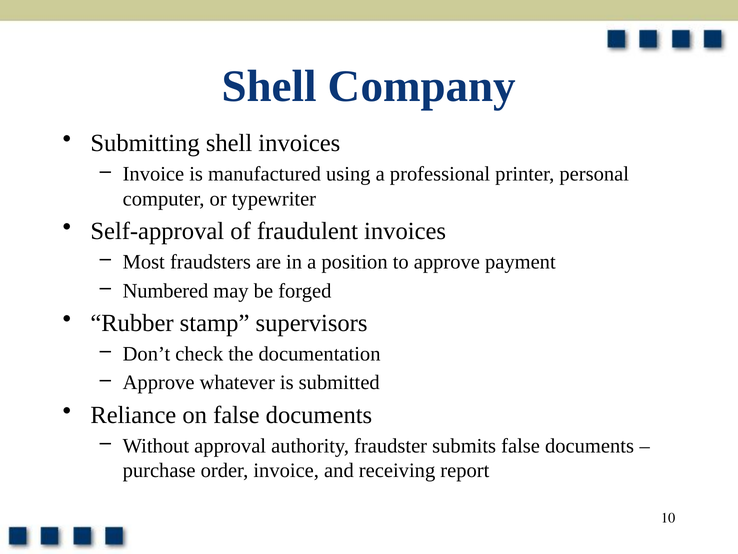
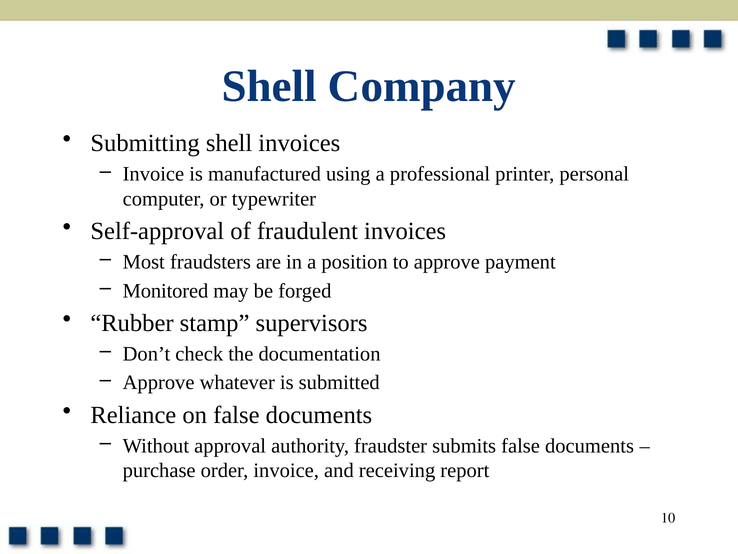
Numbered: Numbered -> Monitored
